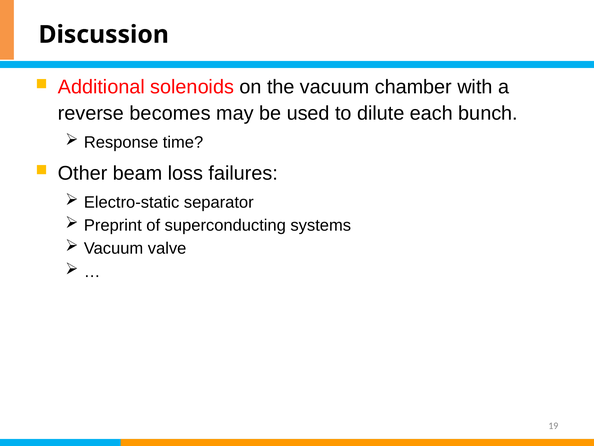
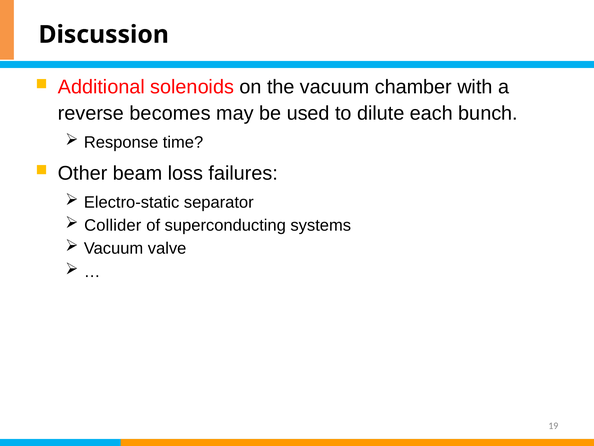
Preprint: Preprint -> Collider
